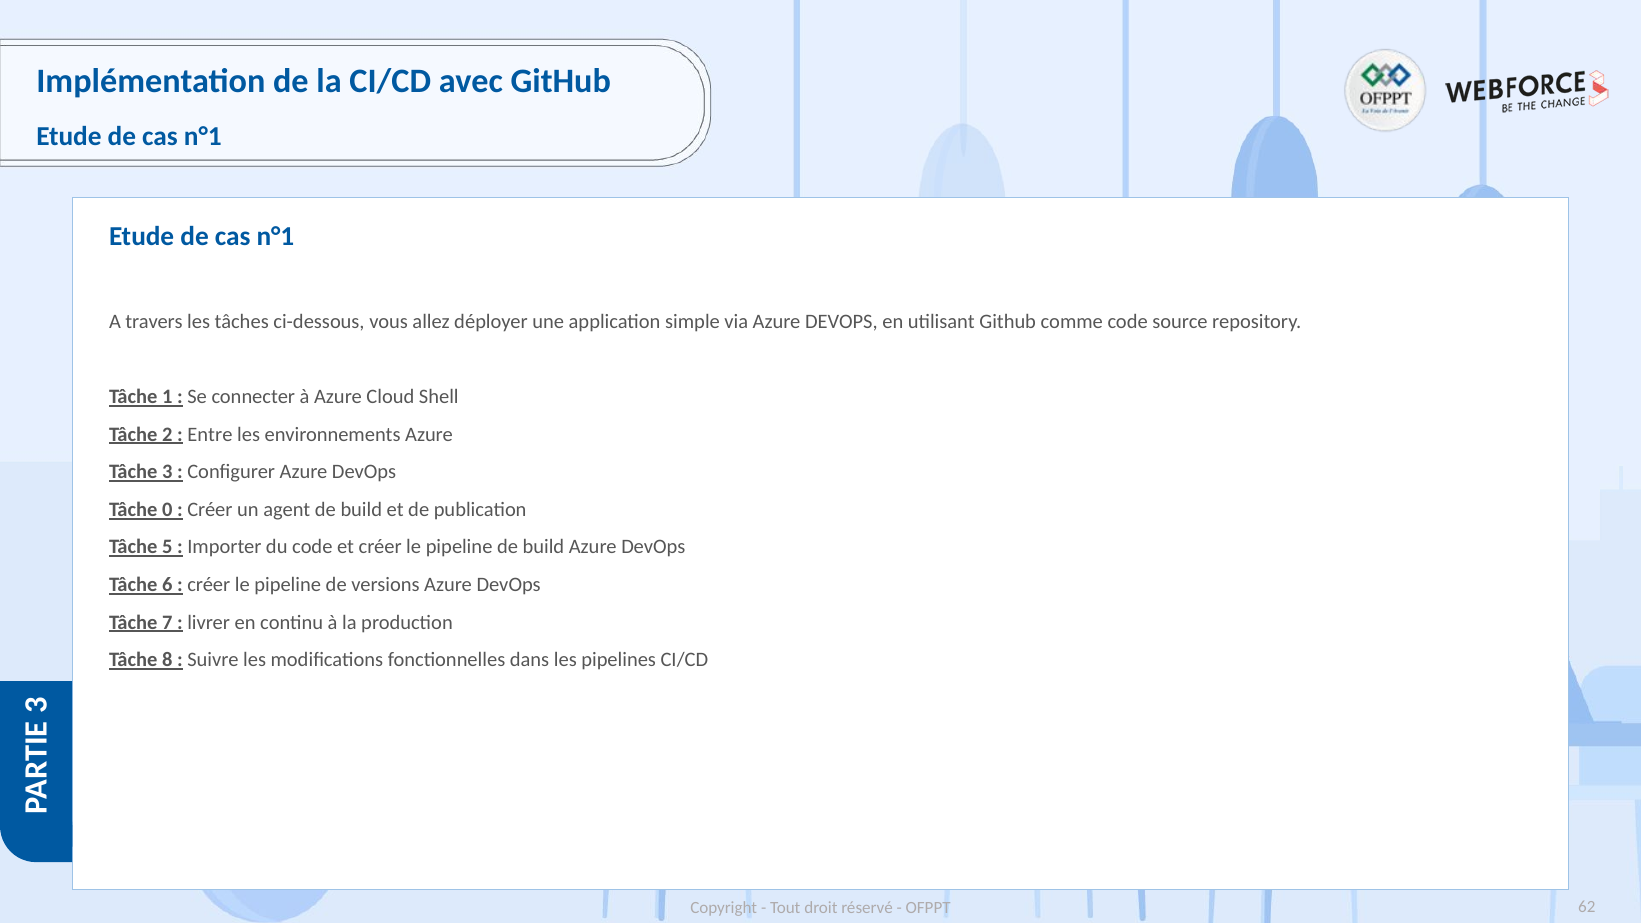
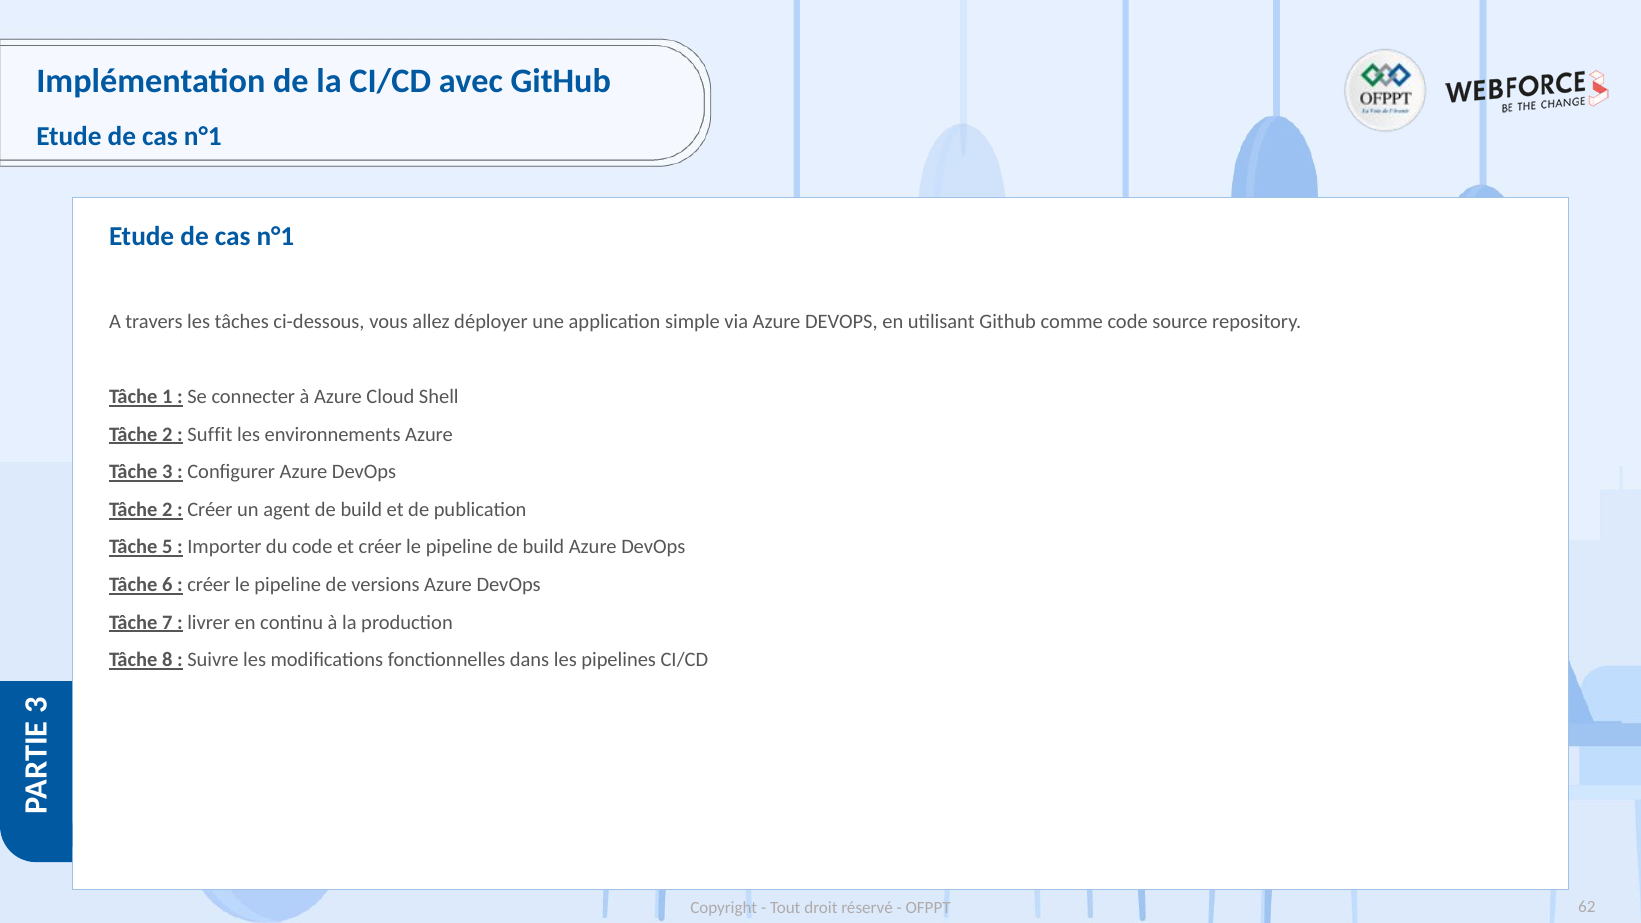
Entre: Entre -> Suffit
0 at (167, 510): 0 -> 2
